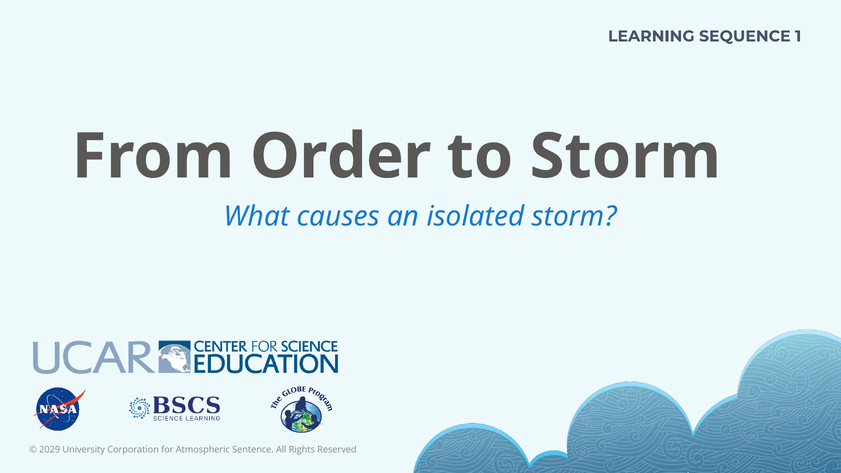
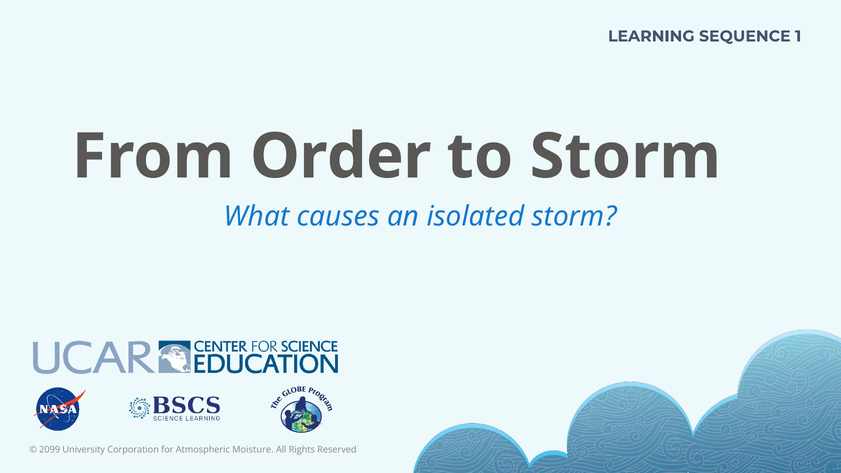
2029: 2029 -> 2099
Sentence: Sentence -> Moisture
